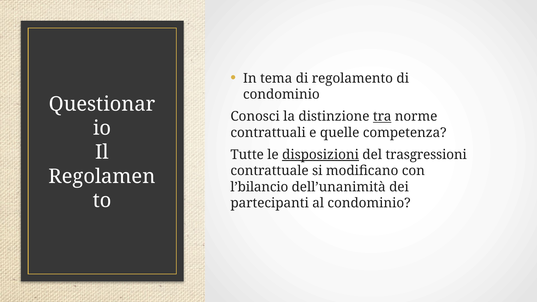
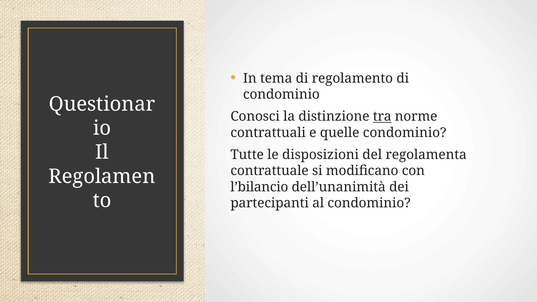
quelle competenza: competenza -> condominio
disposizioni underline: present -> none
trasgressioni: trasgressioni -> regolamenta
